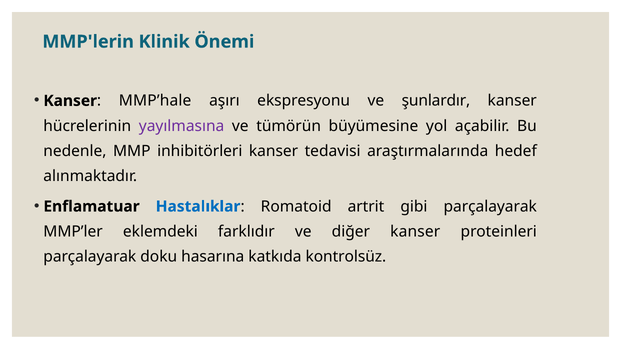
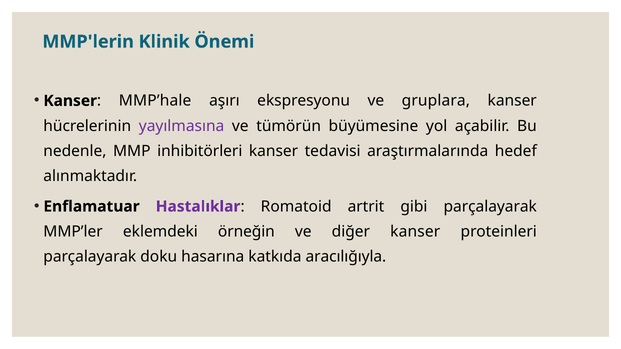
şunlardır: şunlardır -> gruplara
Hastalıklar colour: blue -> purple
farklıdır: farklıdır -> örneğin
kontrolsüz: kontrolsüz -> aracılığıyla
